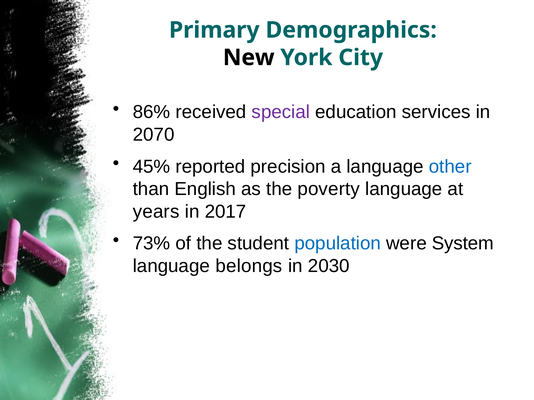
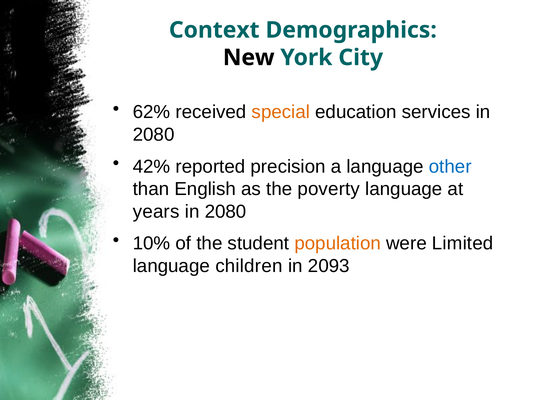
Primary: Primary -> Context
86%: 86% -> 62%
special colour: purple -> orange
2070 at (154, 135): 2070 -> 2080
45%: 45% -> 42%
2017 at (226, 212): 2017 -> 2080
73%: 73% -> 10%
population colour: blue -> orange
System: System -> Limited
belongs: belongs -> children
2030: 2030 -> 2093
